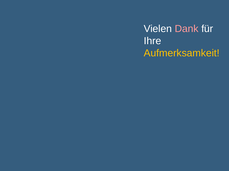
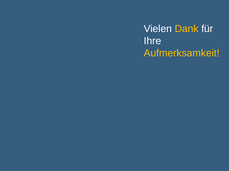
Dank colour: pink -> yellow
